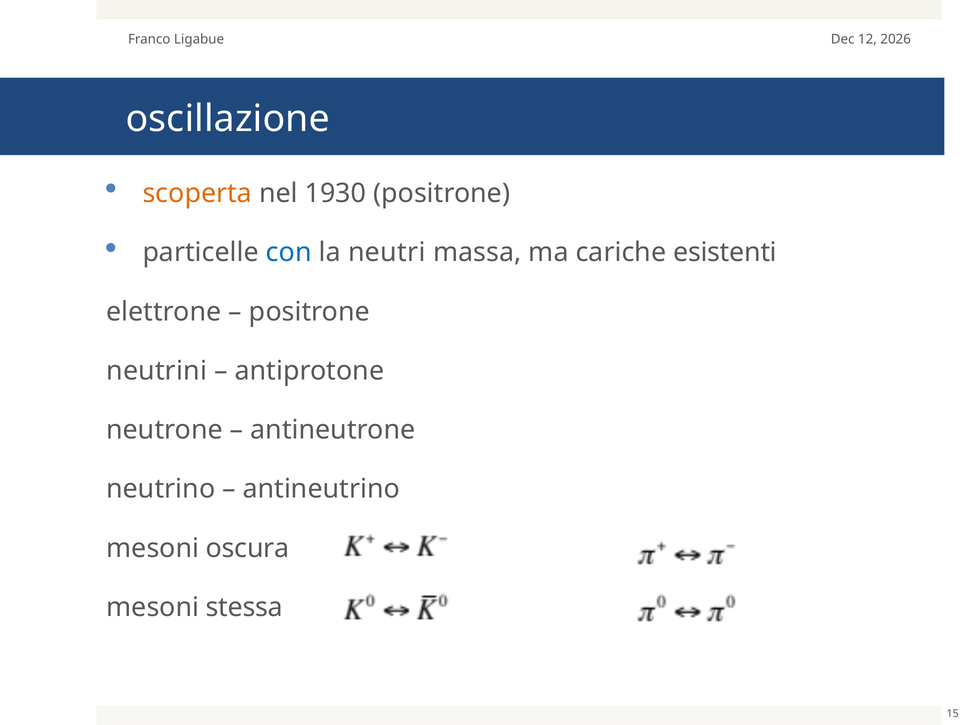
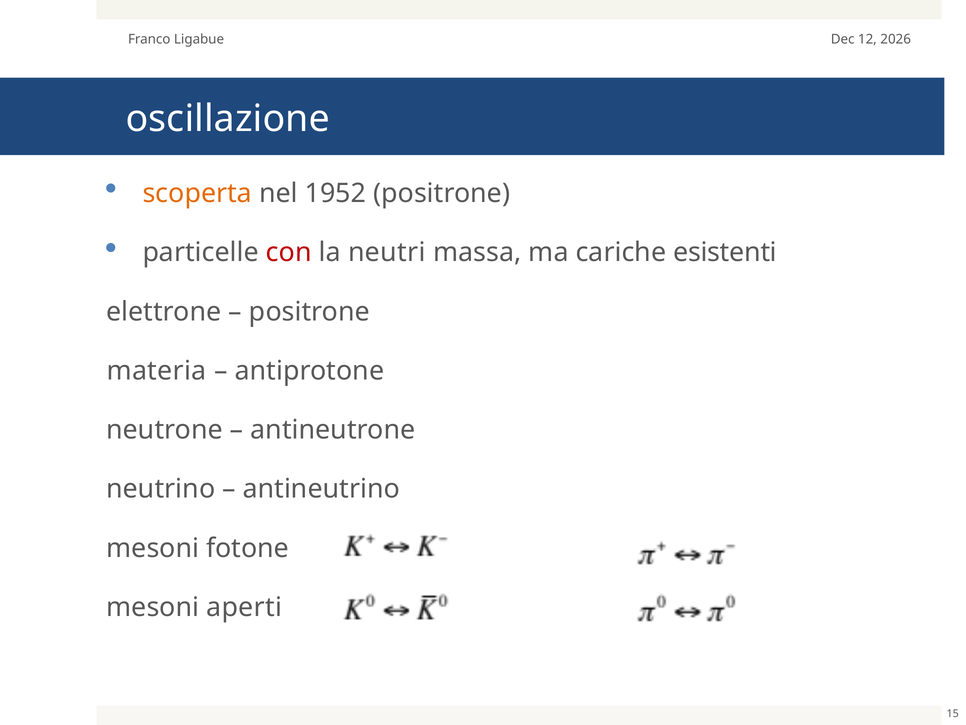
1930: 1930 -> 1952
con colour: blue -> red
neutrini: neutrini -> materia
oscura: oscura -> fotone
stessa: stessa -> aperti
